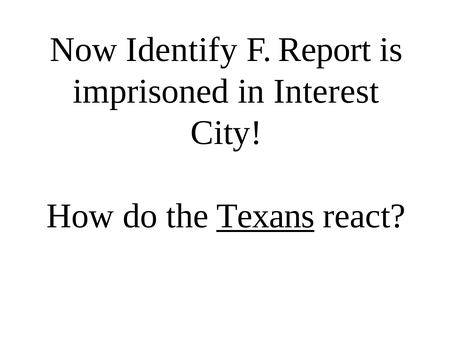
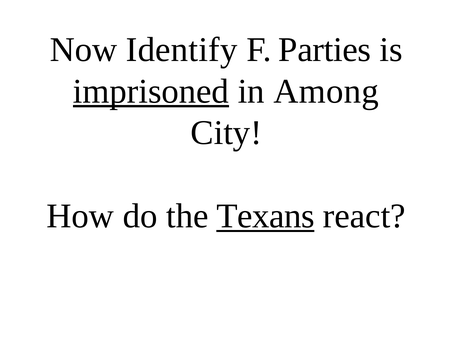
Report: Report -> Parties
imprisoned underline: none -> present
Interest: Interest -> Among
